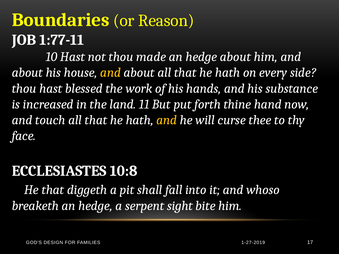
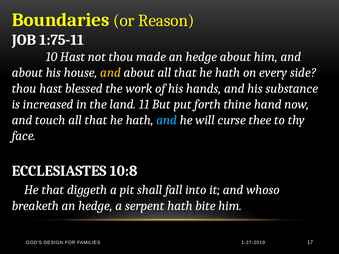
1:77-11: 1:77-11 -> 1:75-11
and at (167, 120) colour: yellow -> light blue
serpent sight: sight -> hath
